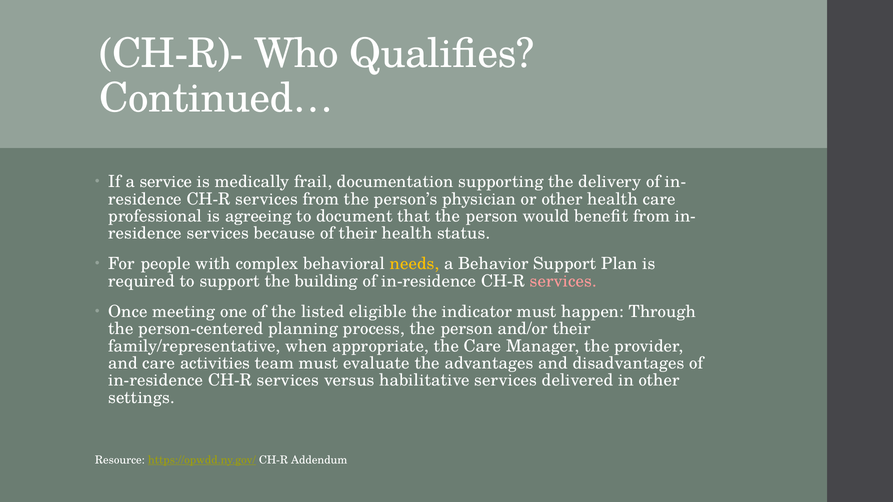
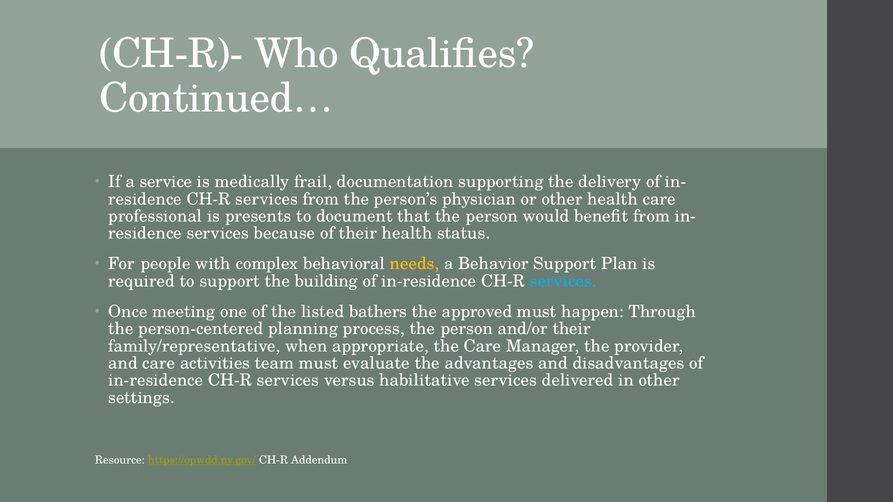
agreeing: agreeing -> presents
services at (563, 281) colour: pink -> light blue
eligible: eligible -> bathers
indicator: indicator -> approved
